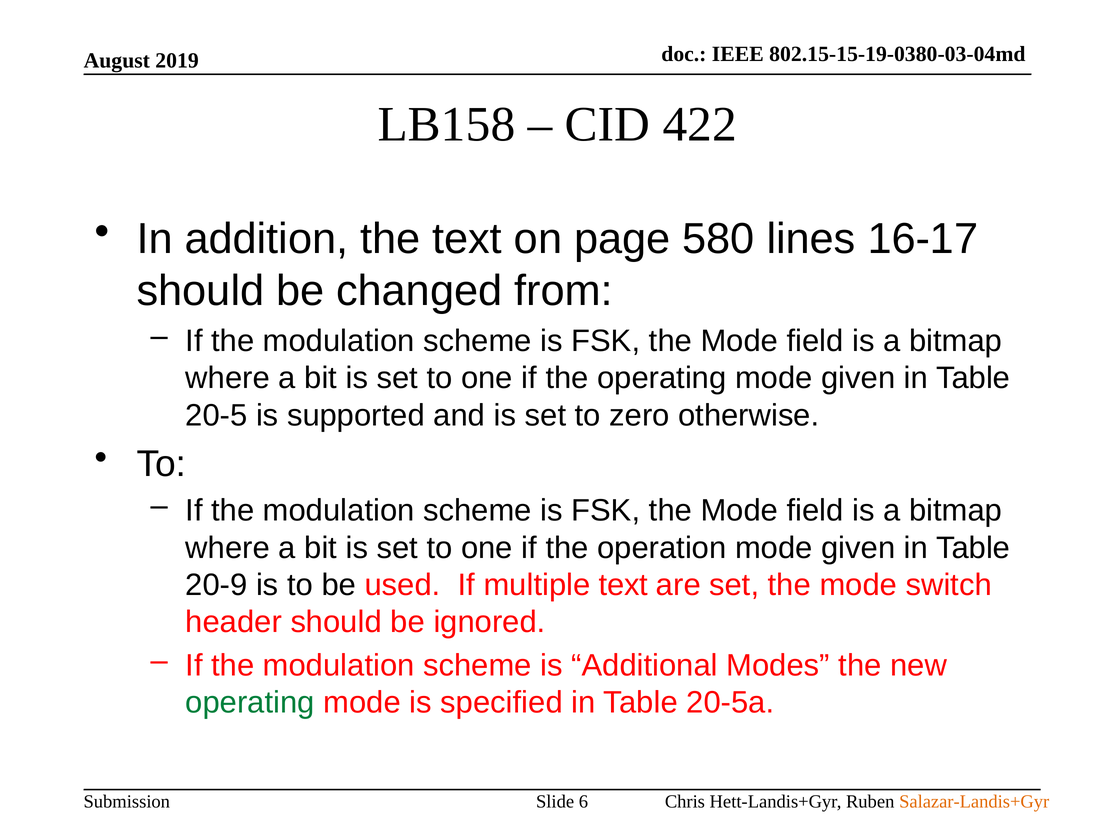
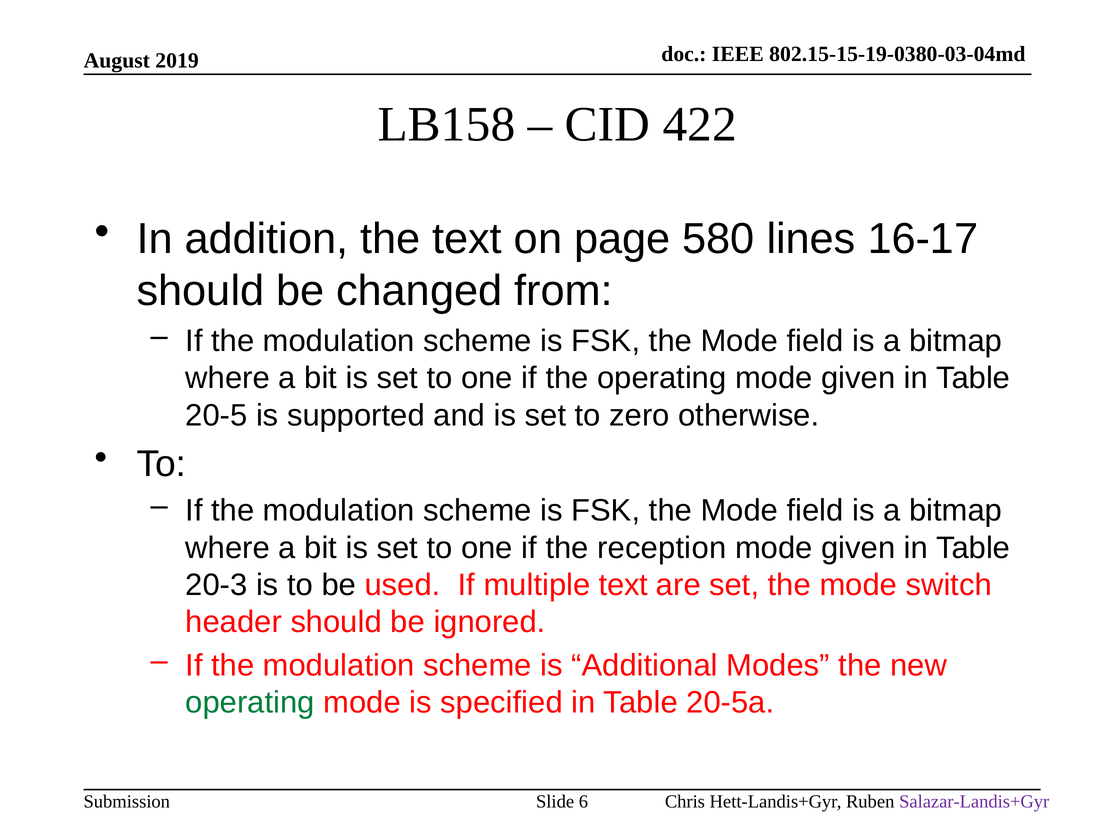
operation: operation -> reception
20-9: 20-9 -> 20-3
Salazar-Landis+Gyr colour: orange -> purple
